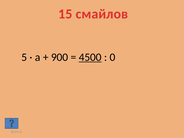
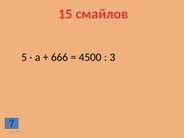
900: 900 -> 666
4500 underline: present -> none
0: 0 -> 3
